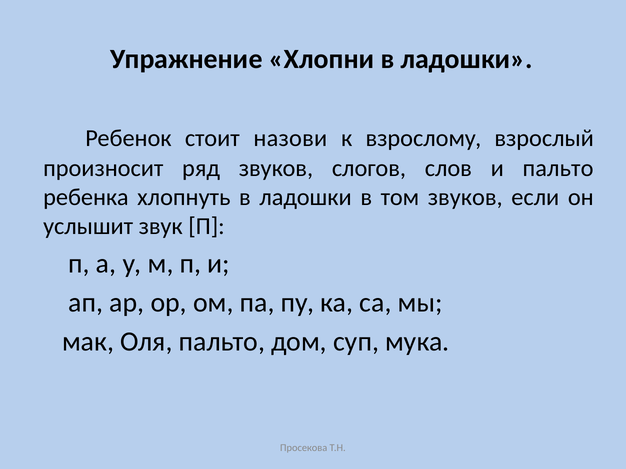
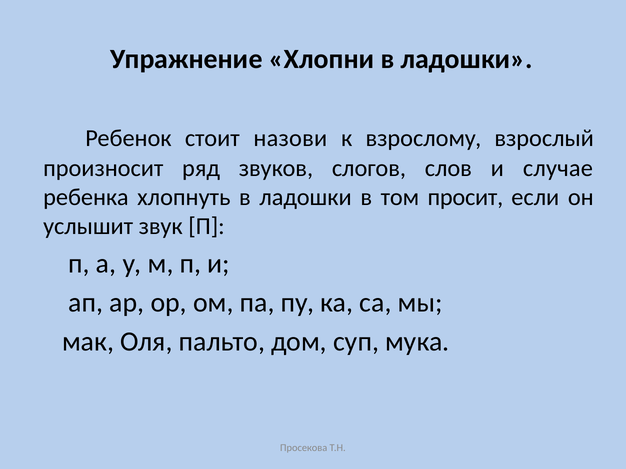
и пальто: пальто -> случае
том звуков: звуков -> просит
